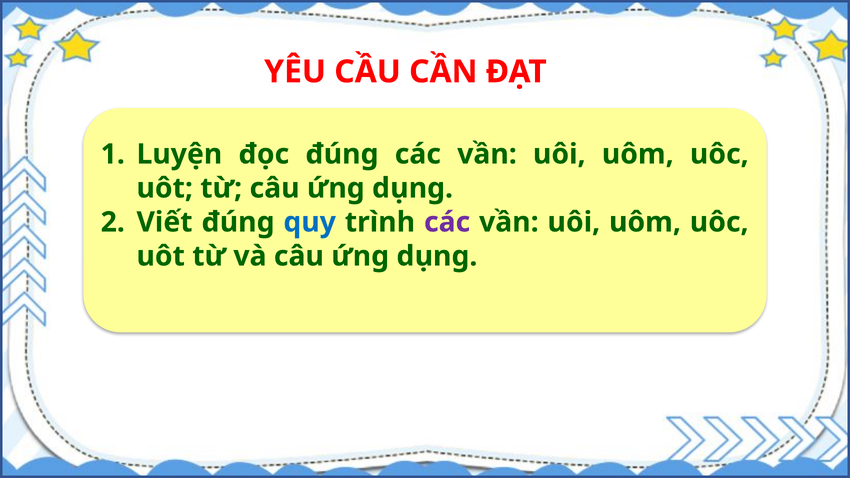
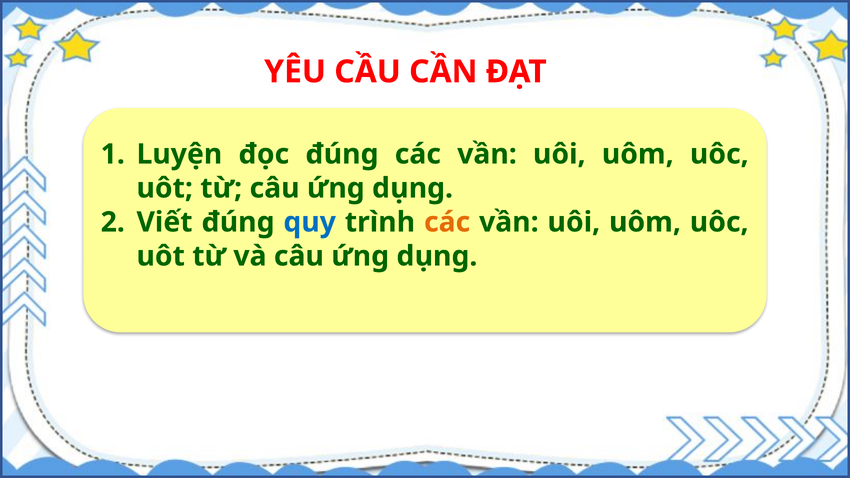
các at (447, 222) colour: purple -> orange
